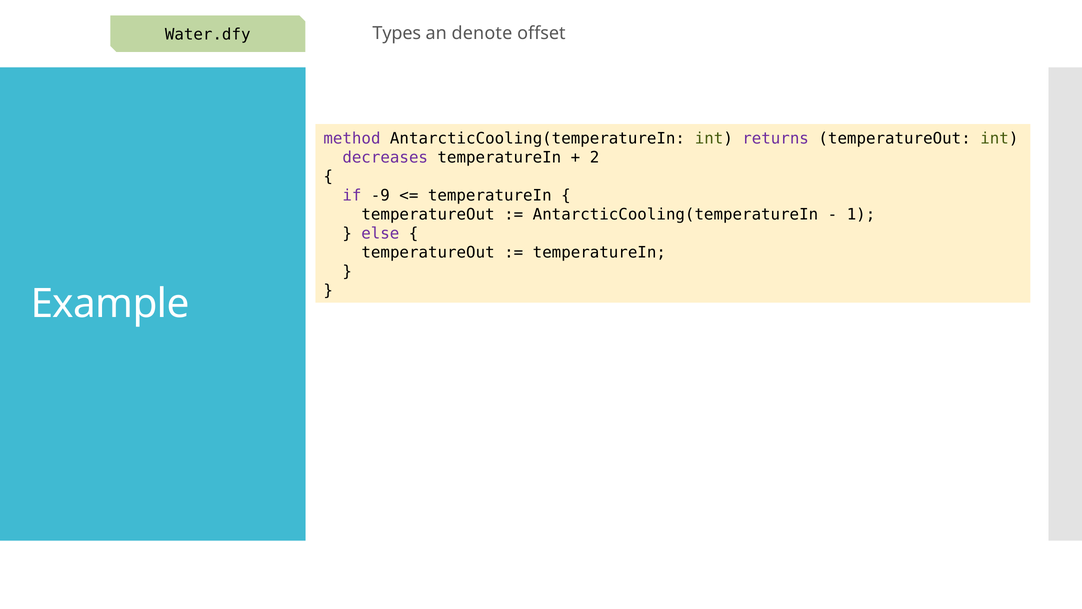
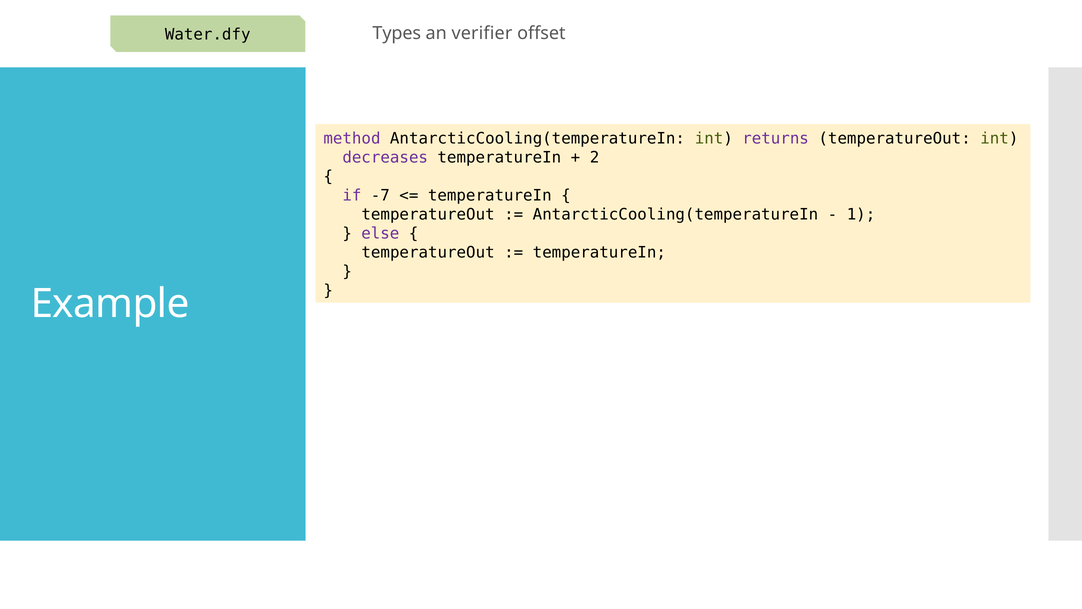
denote: denote -> verifier
-9: -9 -> -7
